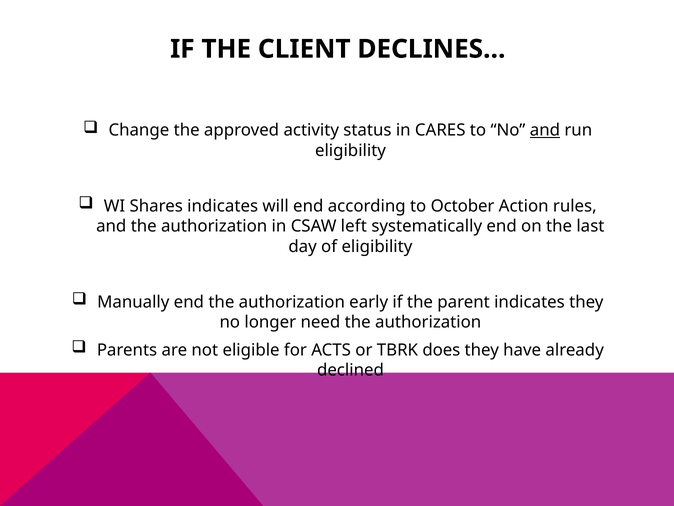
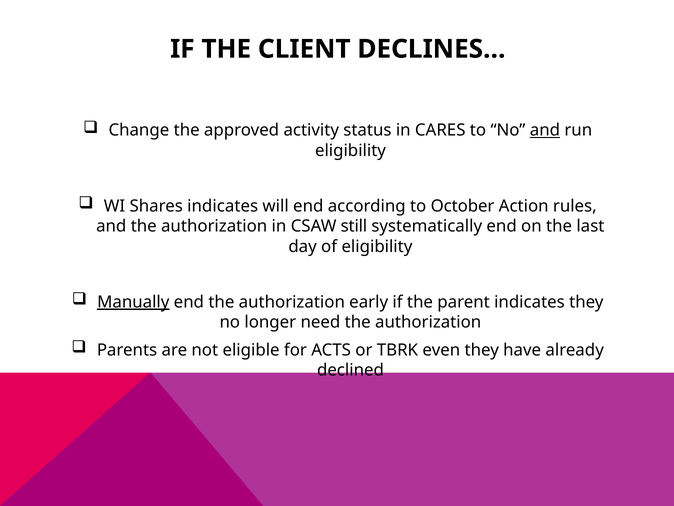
left: left -> still
Manually underline: none -> present
does: does -> even
